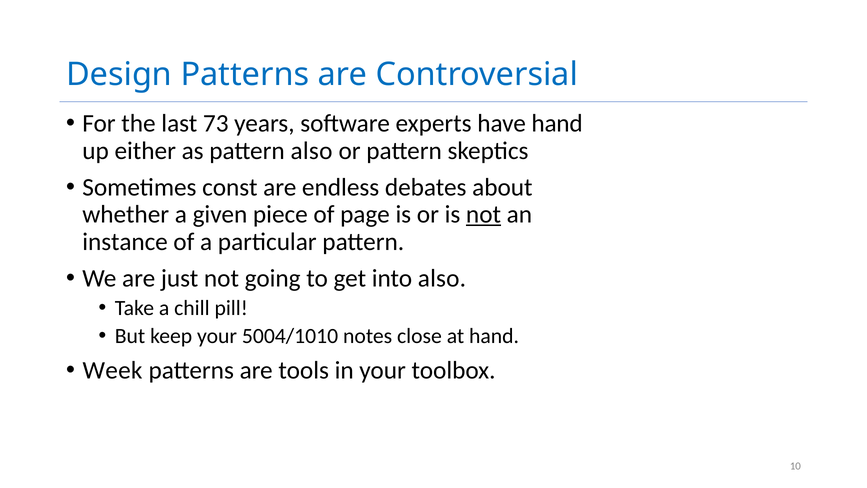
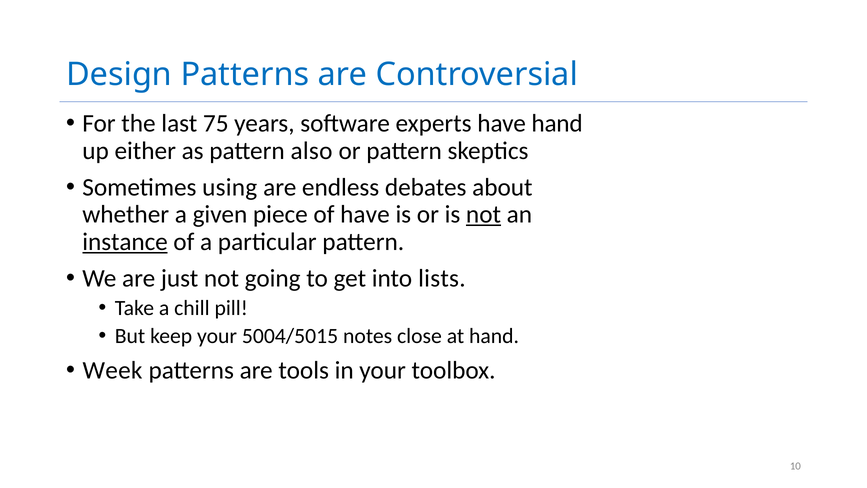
73: 73 -> 75
const: const -> using
of page: page -> have
instance underline: none -> present
into also: also -> lists
5004/1010: 5004/1010 -> 5004/5015
